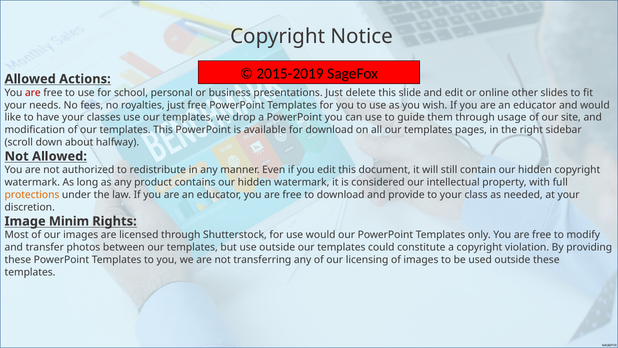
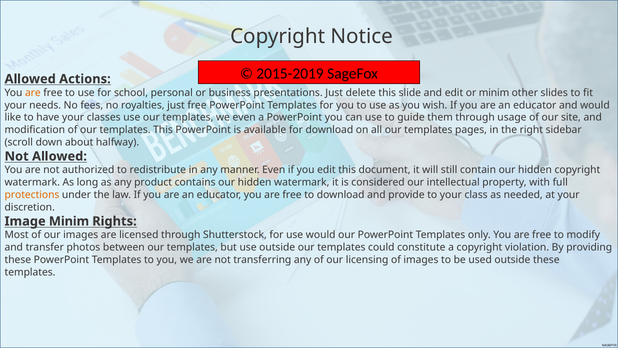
are at (33, 93) colour: red -> orange
or online: online -> minim
we drop: drop -> even
